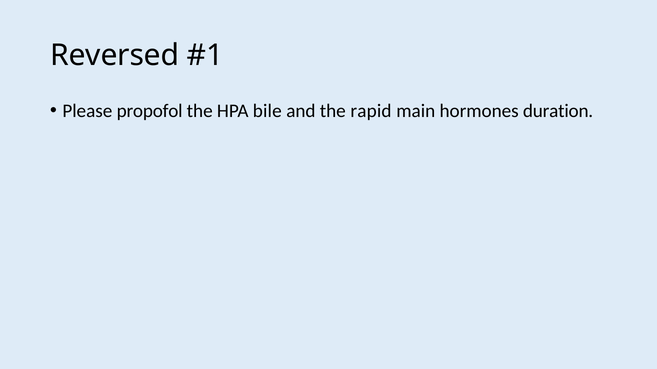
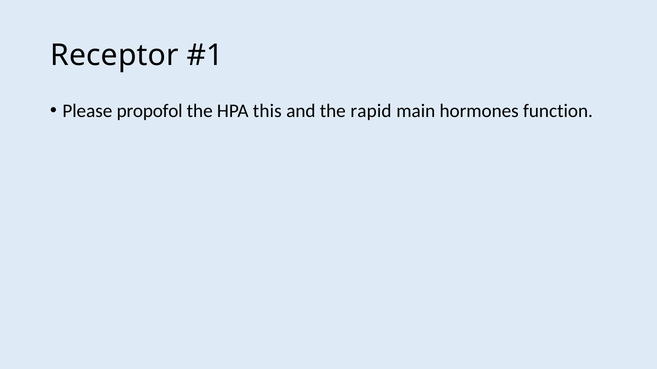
Reversed: Reversed -> Receptor
bile: bile -> this
duration: duration -> function
